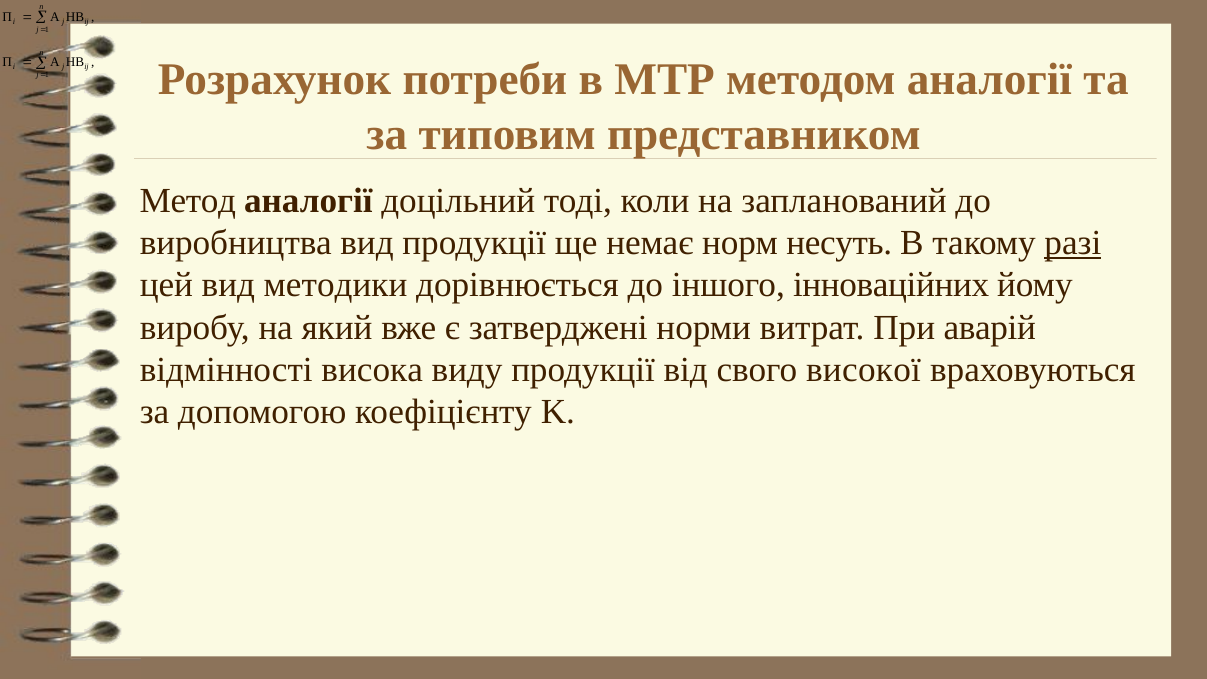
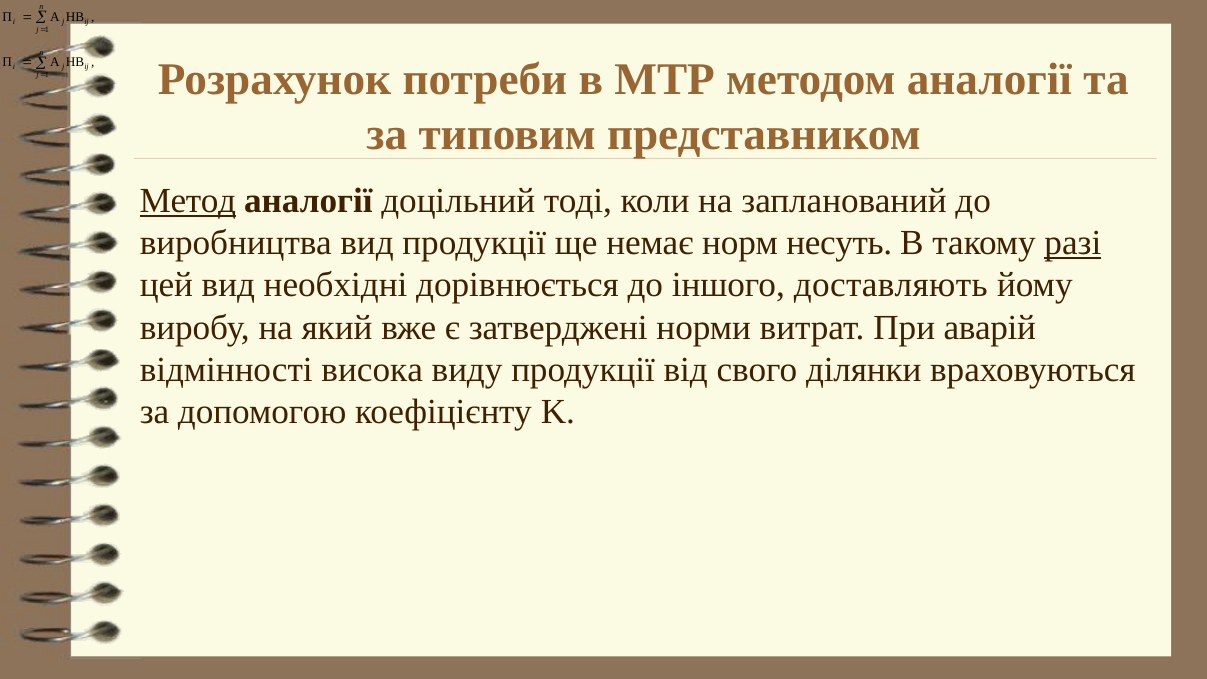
Метод underline: none -> present
методики: методики -> необхідні
інноваційних: інноваційних -> доставляють
високої: високої -> ділянки
